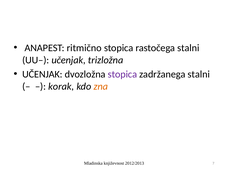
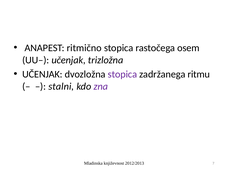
rastočega stalni: stalni -> osem
zadržanega stalni: stalni -> ritmu
korak: korak -> stalni
zna colour: orange -> purple
